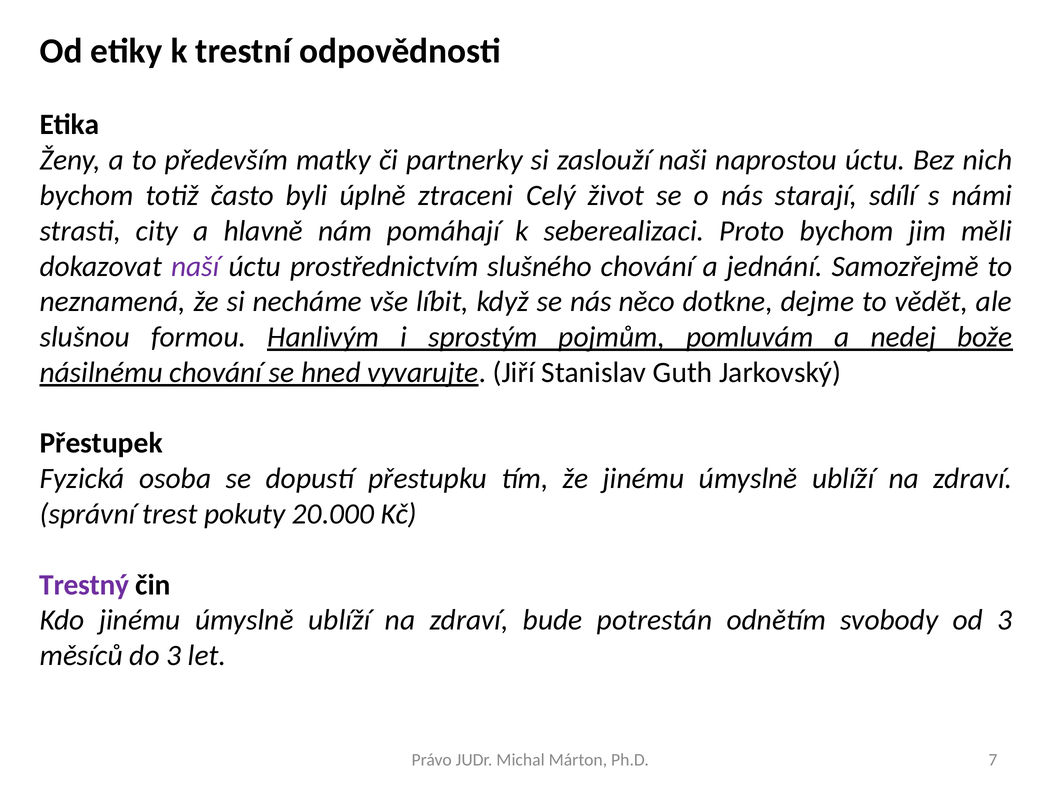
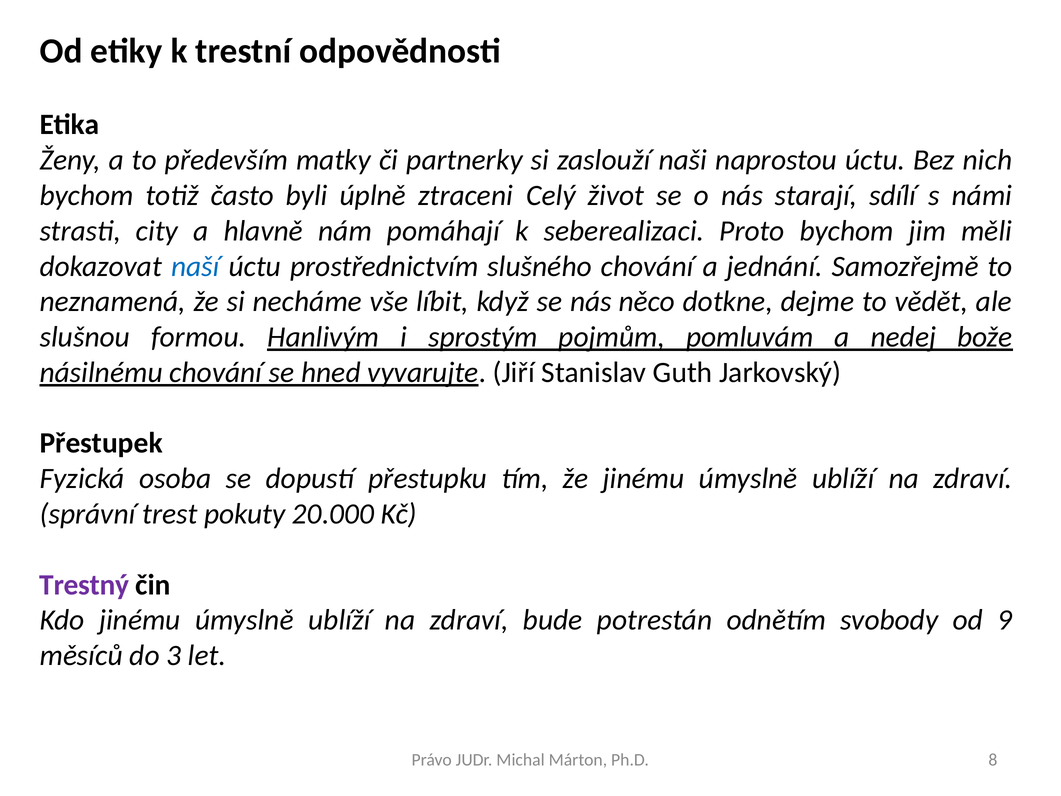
naší colour: purple -> blue
od 3: 3 -> 9
7: 7 -> 8
